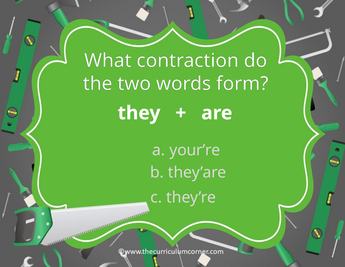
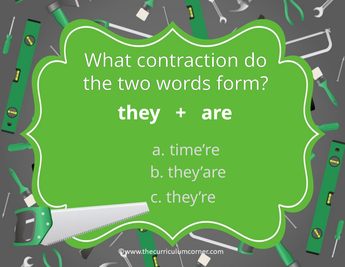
your’re: your’re -> time’re
